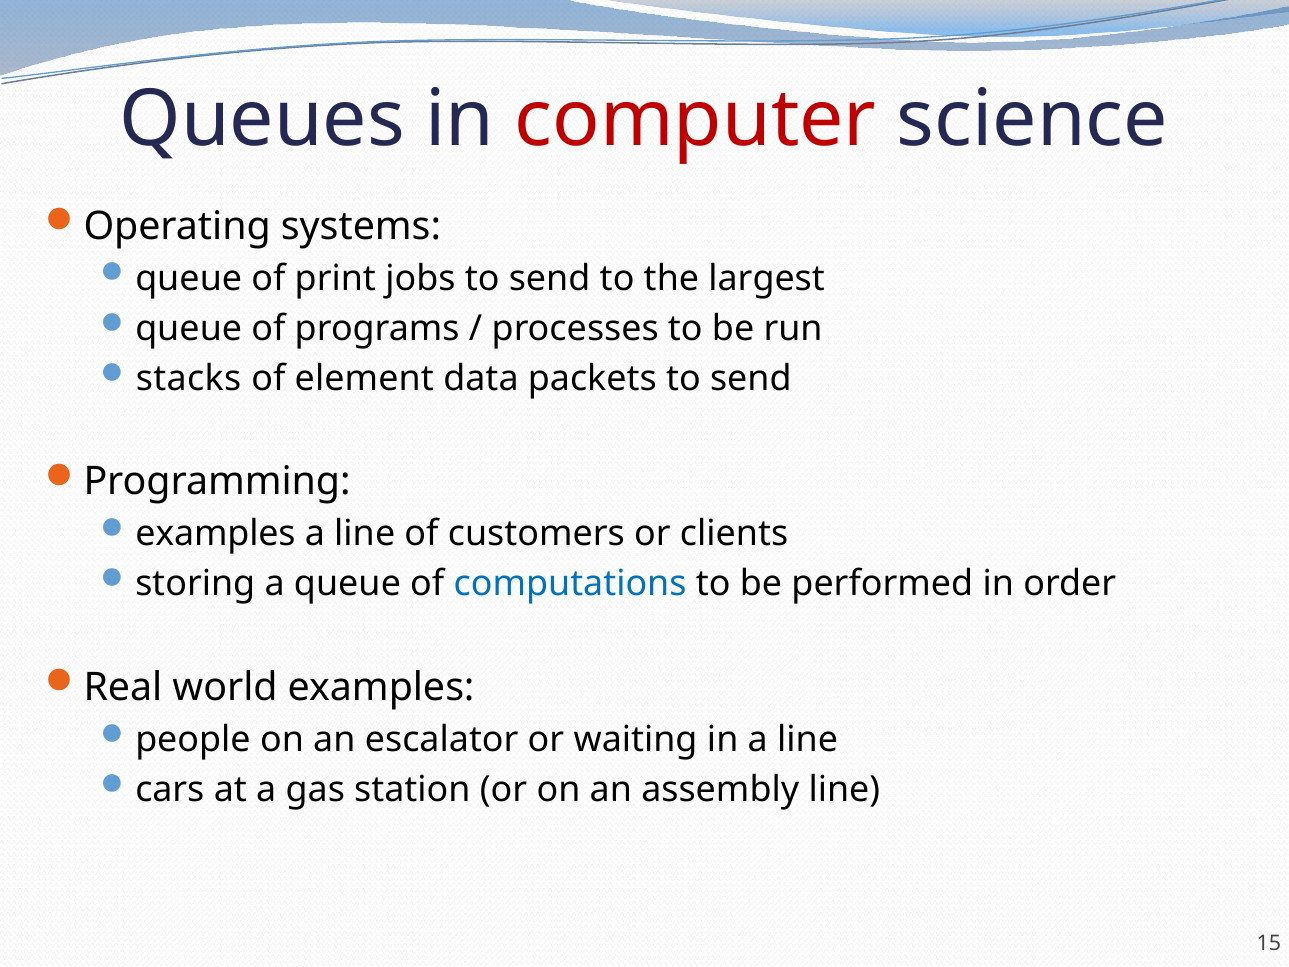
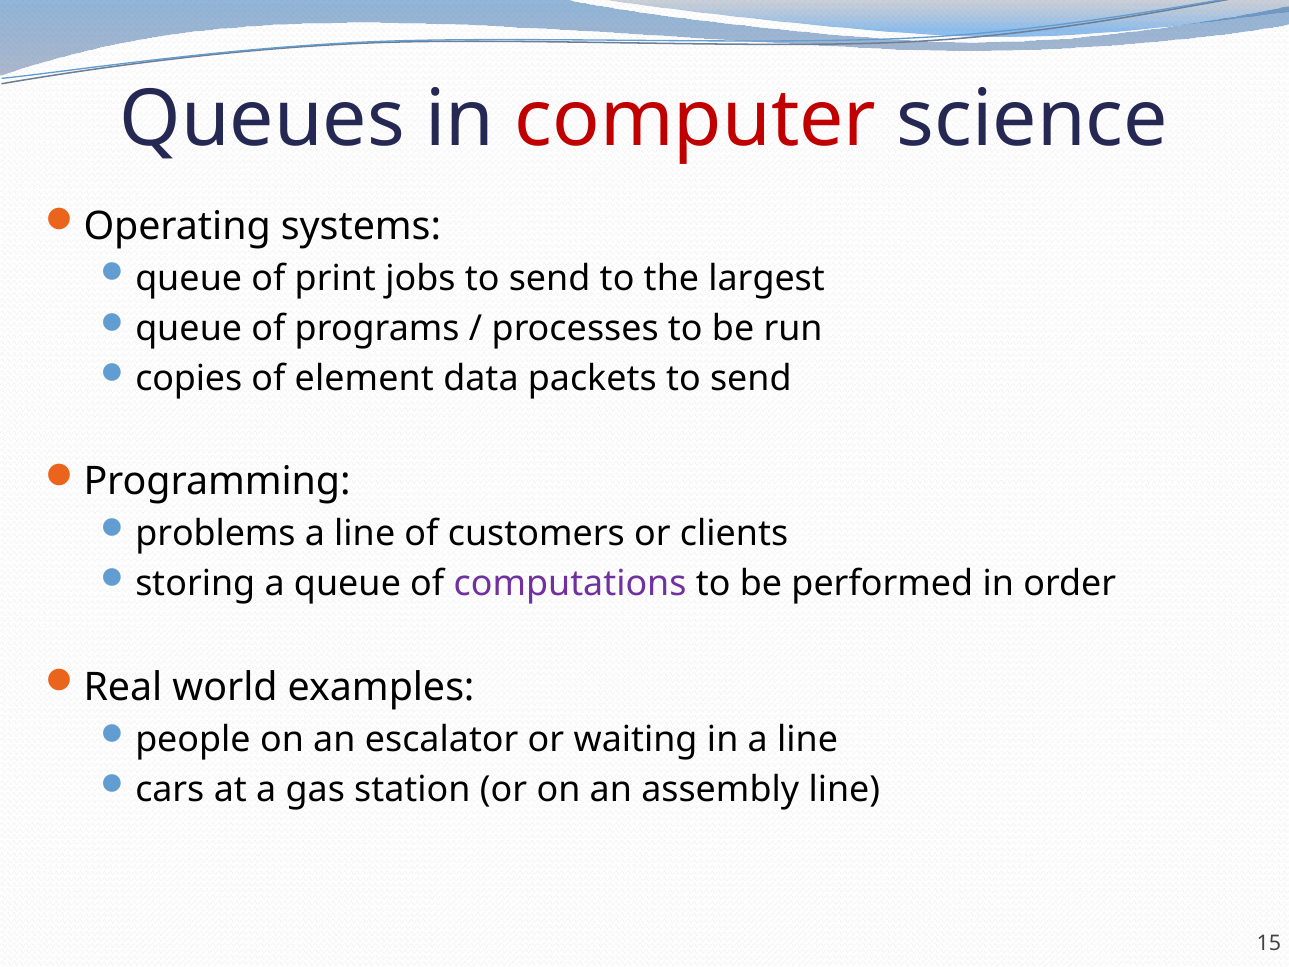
stacks: stacks -> copies
examples at (215, 534): examples -> problems
computations colour: blue -> purple
